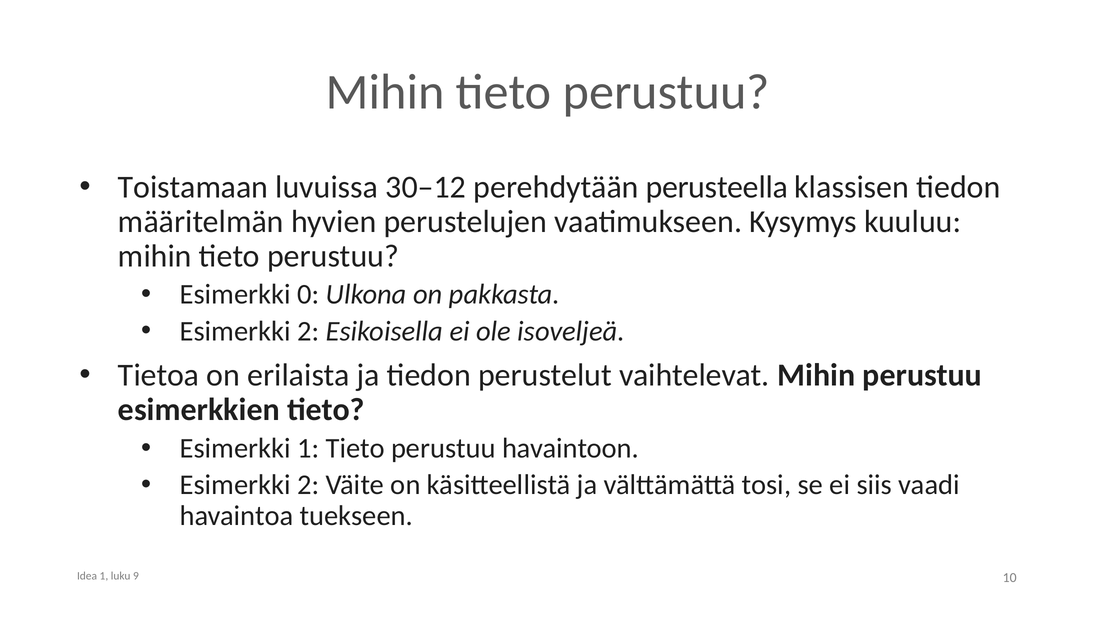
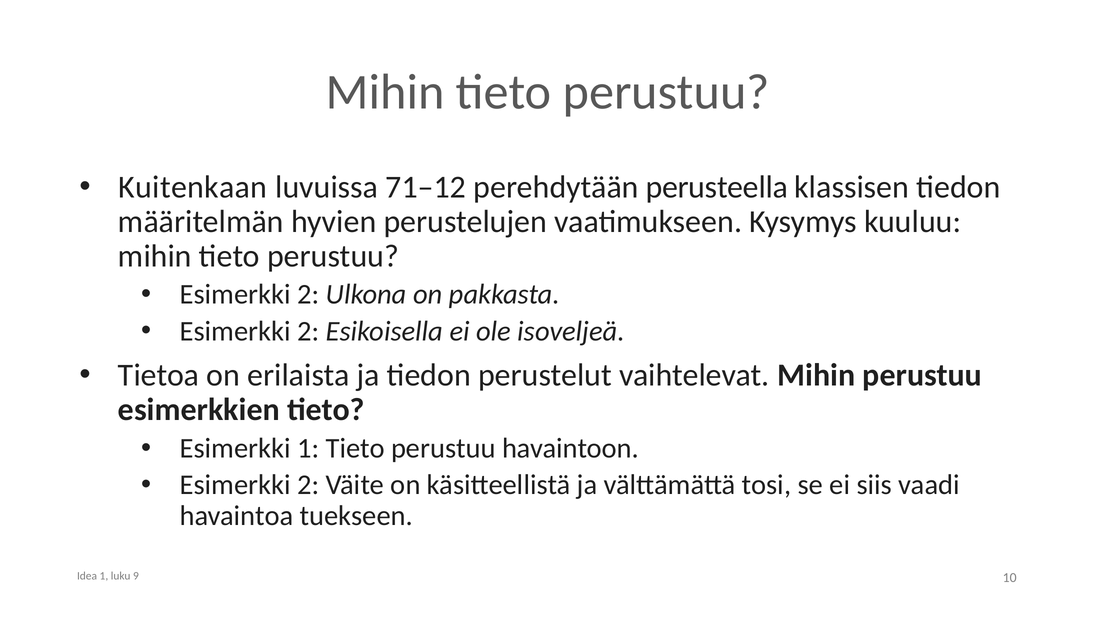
Toistamaan: Toistamaan -> Kuitenkaan
30–12: 30–12 -> 71–12
0 at (308, 294): 0 -> 2
